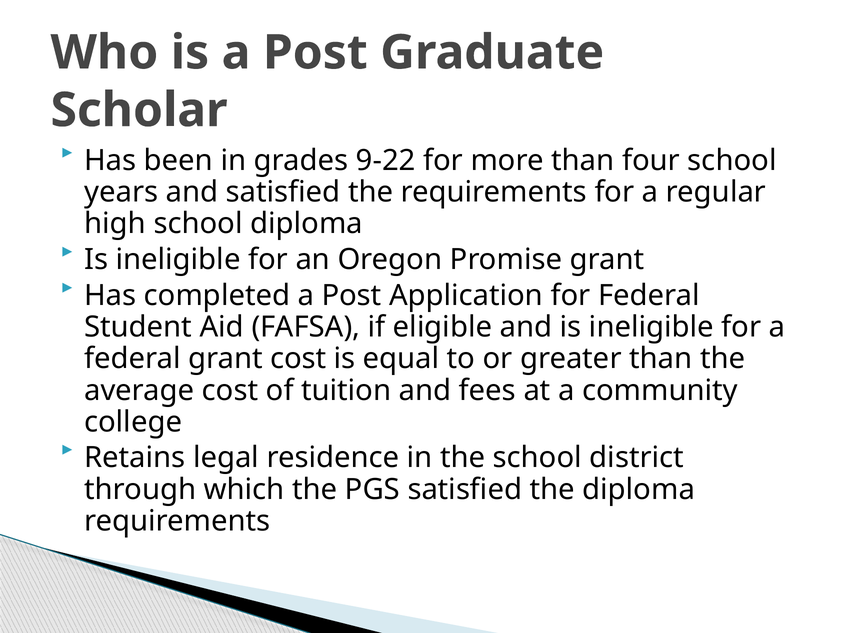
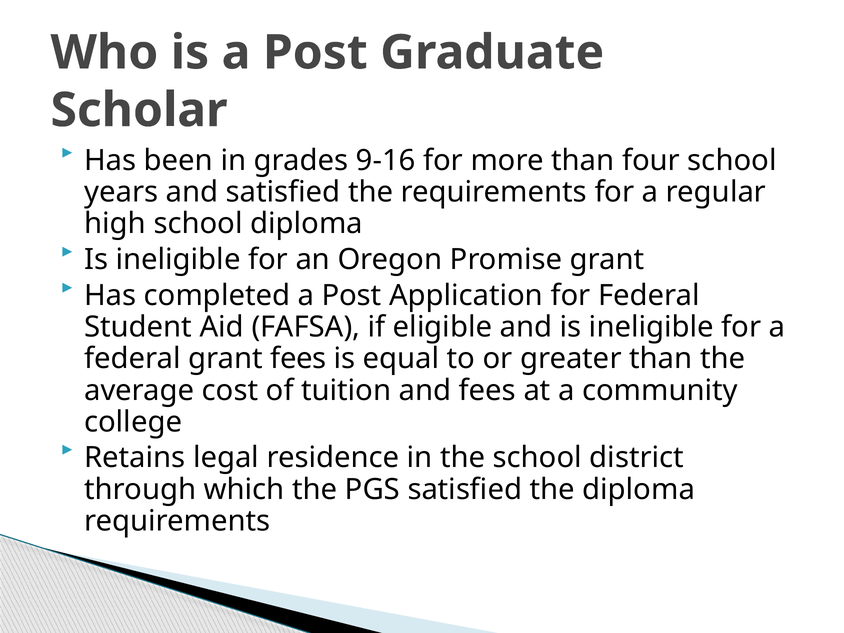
9-22: 9-22 -> 9-16
grant cost: cost -> fees
